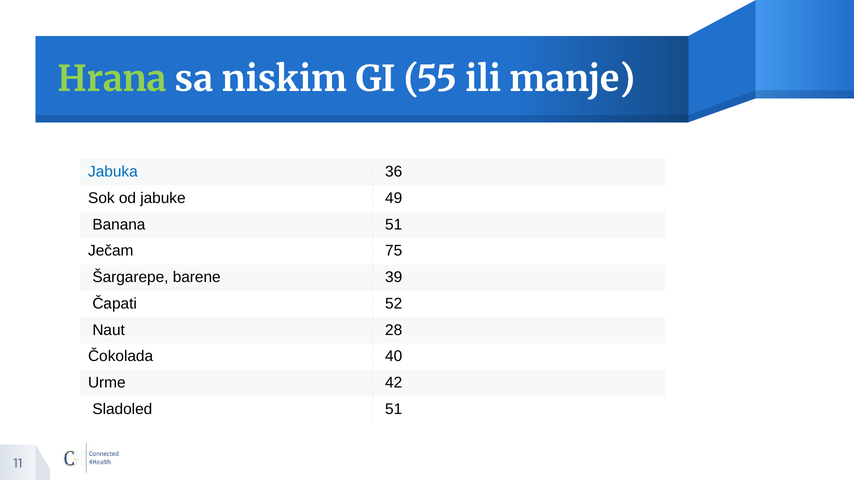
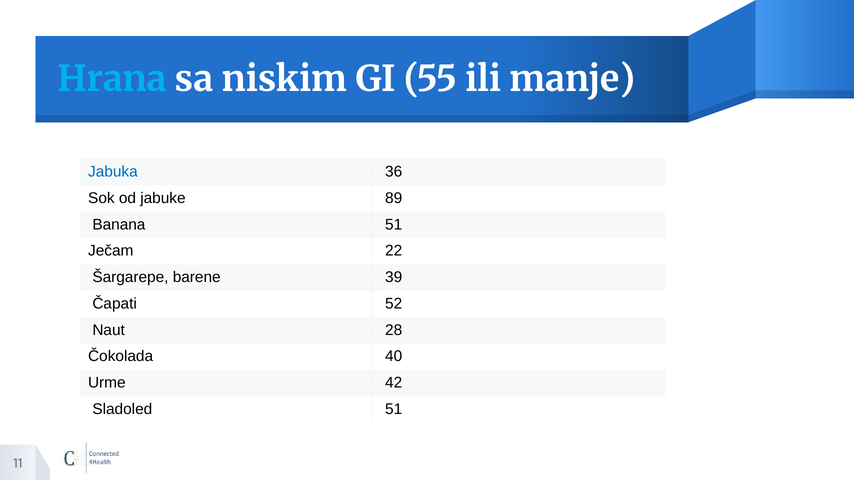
Hrana colour: light green -> light blue
49: 49 -> 89
75: 75 -> 22
